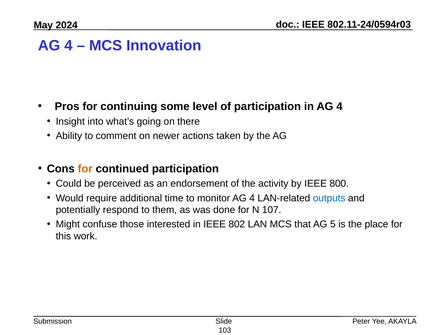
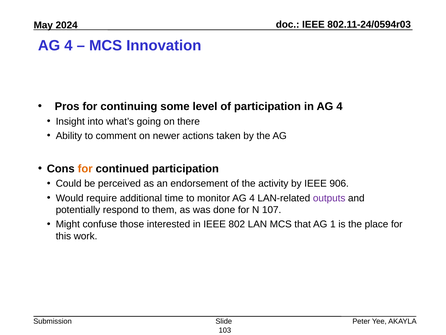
800: 800 -> 906
outputs colour: blue -> purple
5: 5 -> 1
